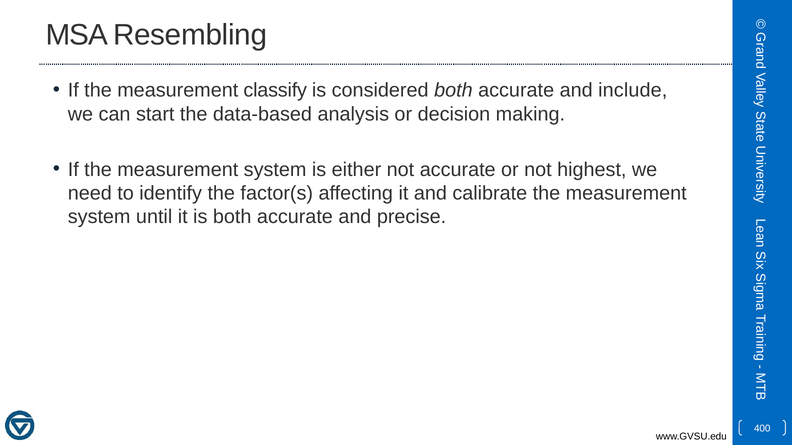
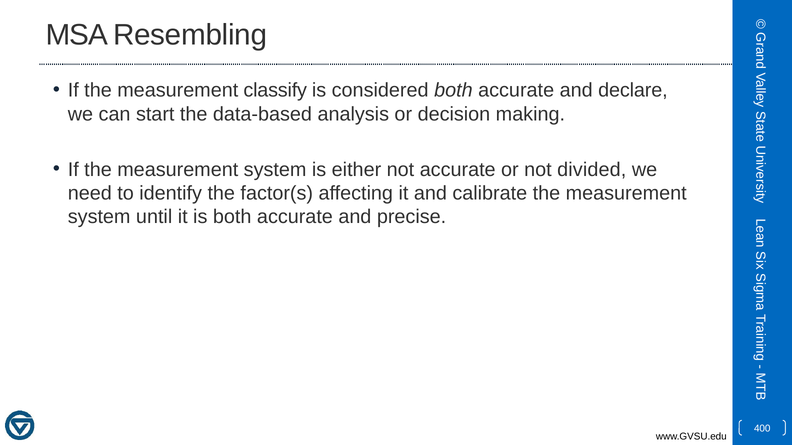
include: include -> declare
highest: highest -> divided
